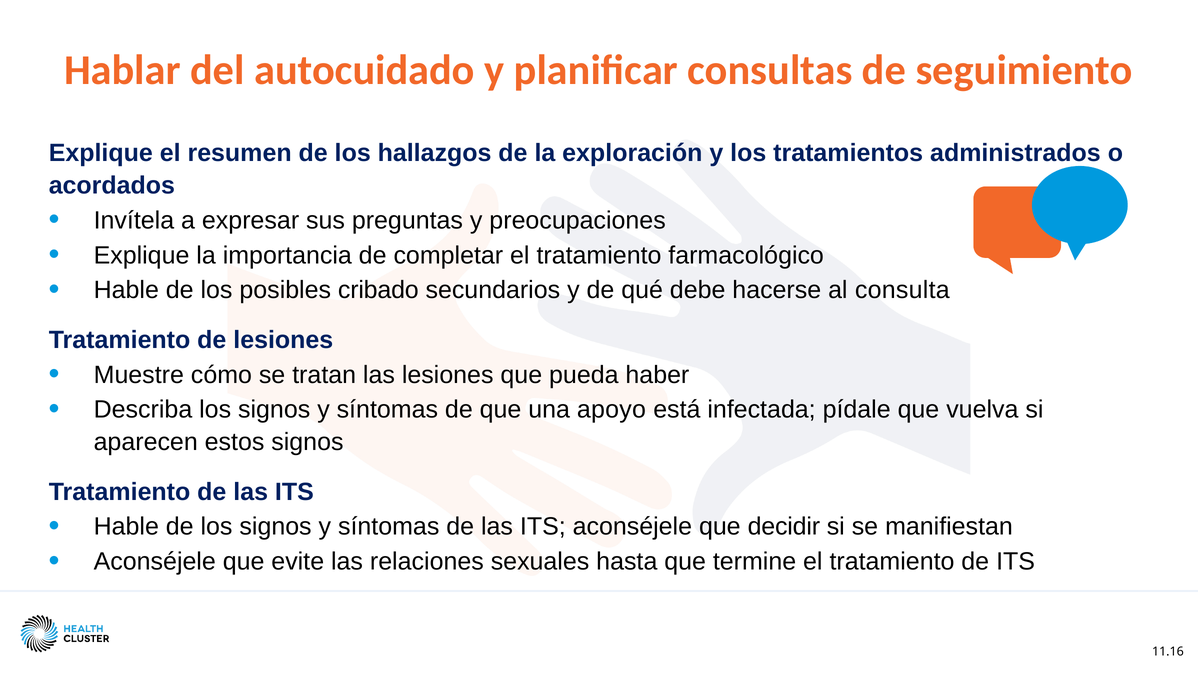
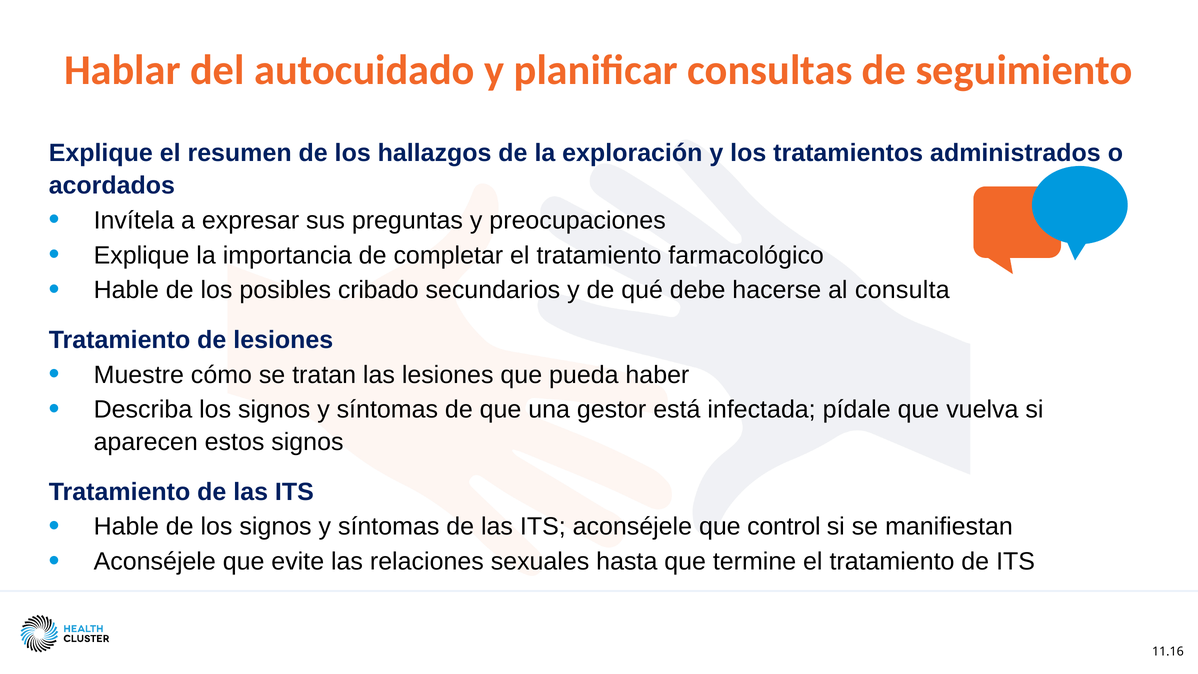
apoyo: apoyo -> gestor
decidir: decidir -> control
